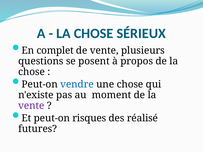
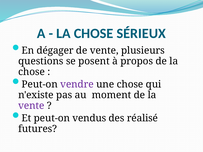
complet: complet -> dégager
vendre colour: blue -> purple
risques: risques -> vendus
